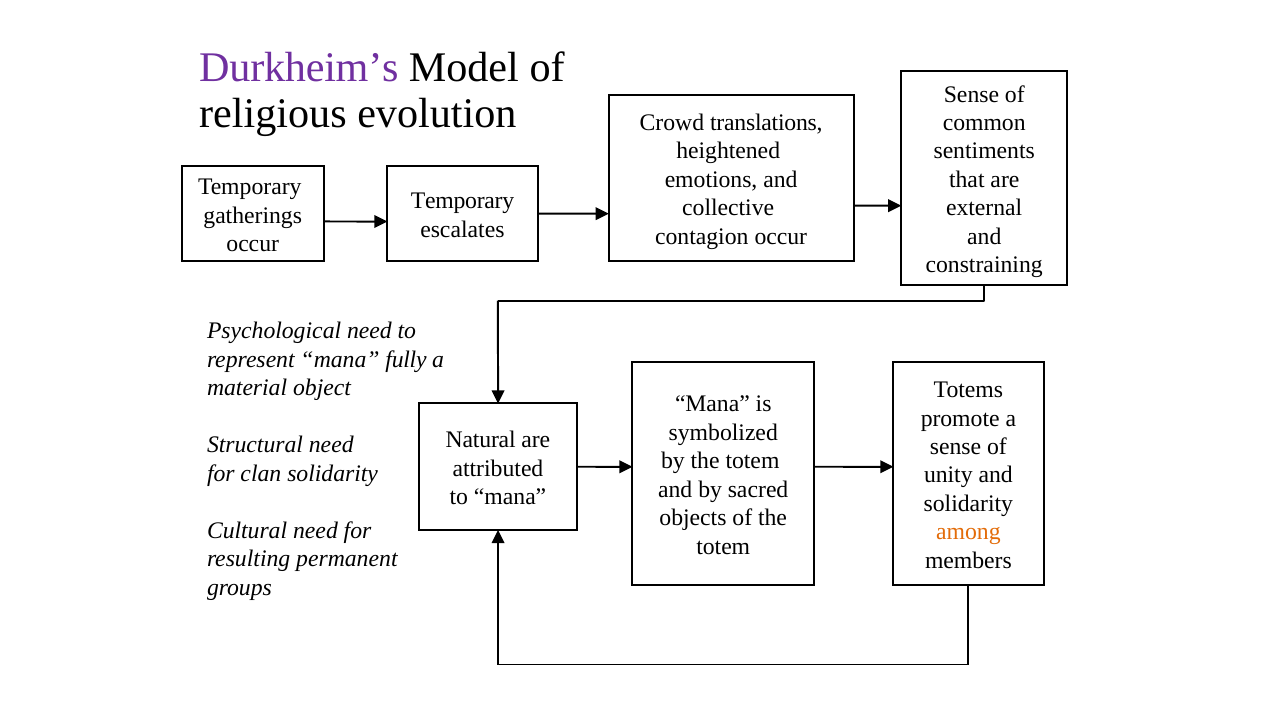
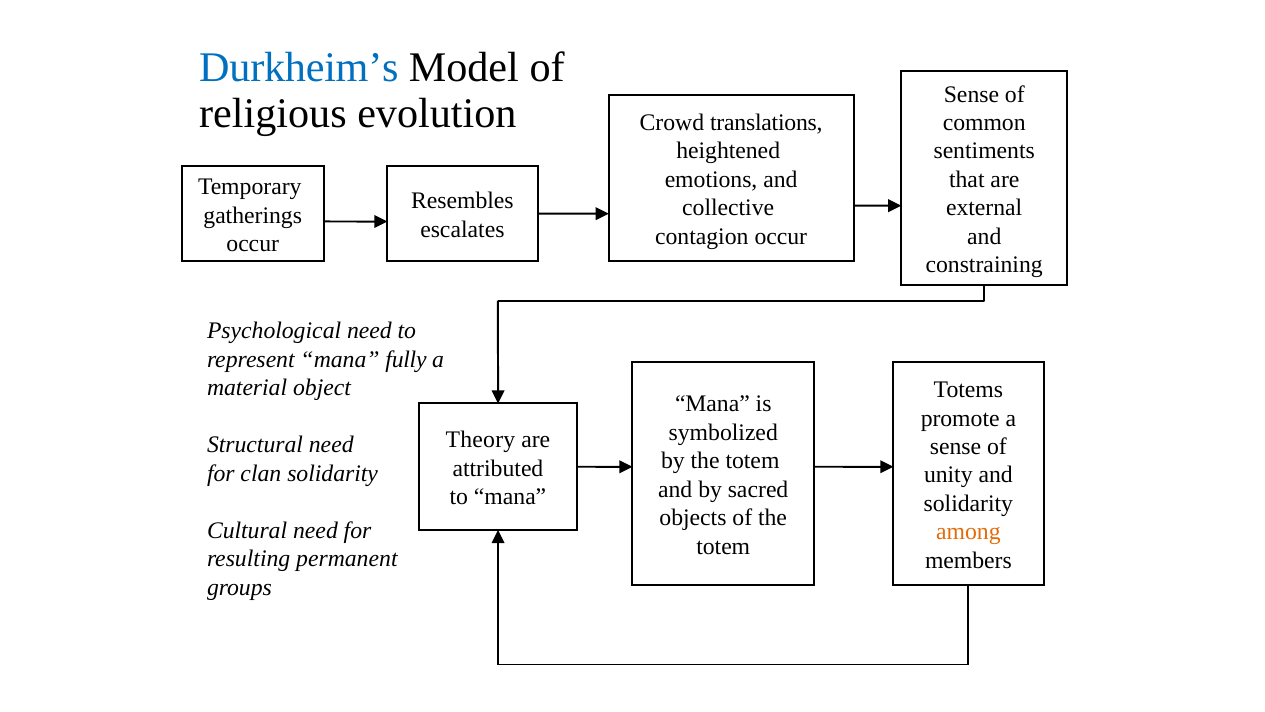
Durkheim’s colour: purple -> blue
Temporary at (463, 201): Temporary -> Resembles
Natural: Natural -> Theory
